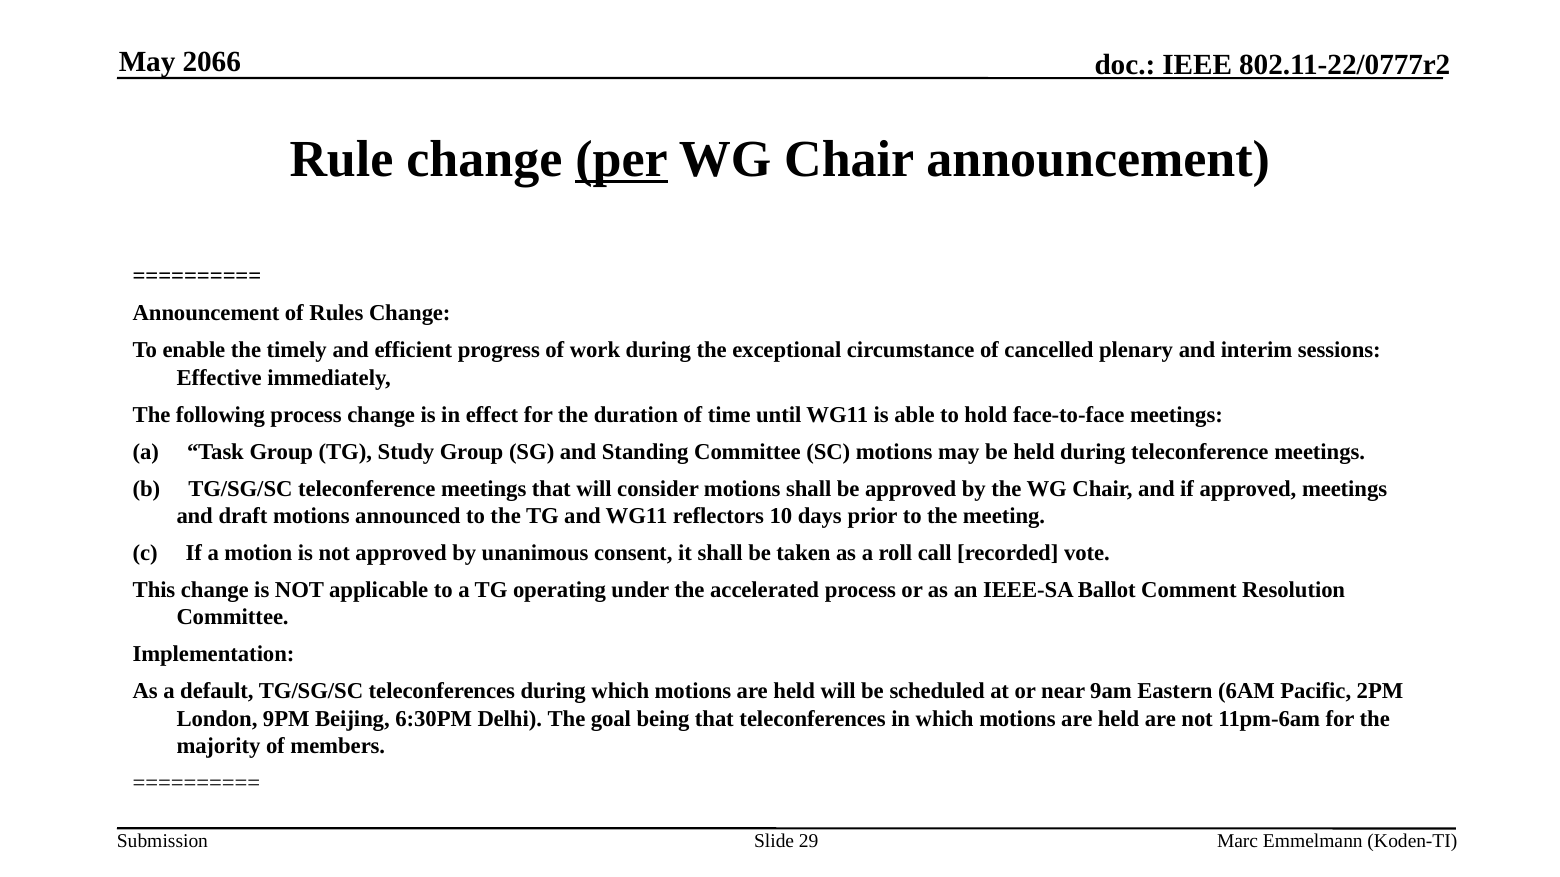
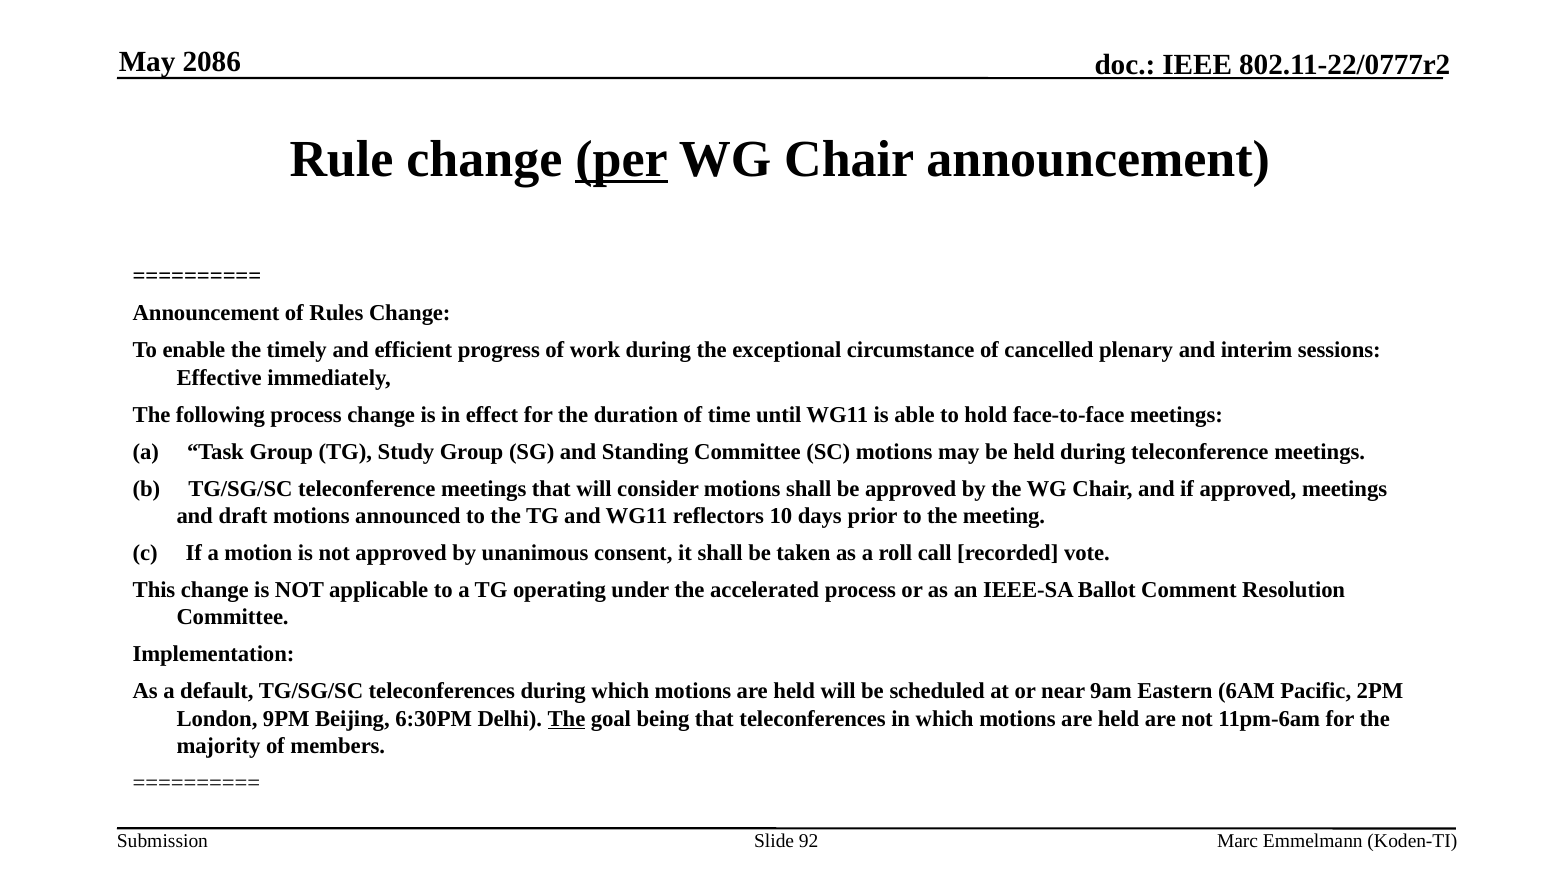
2066: 2066 -> 2086
The at (566, 719) underline: none -> present
29: 29 -> 92
